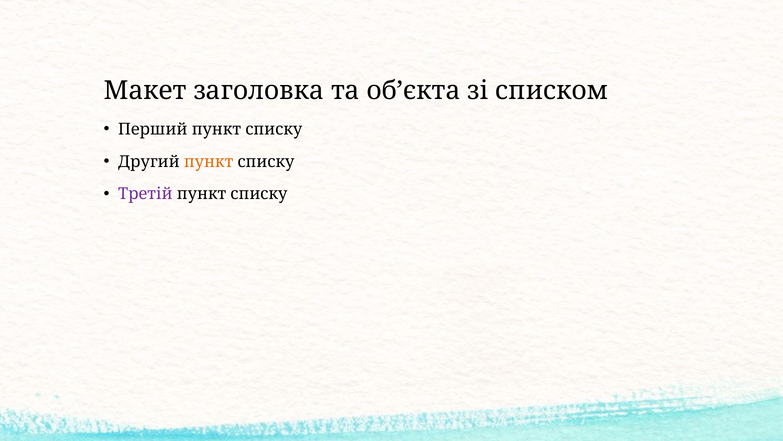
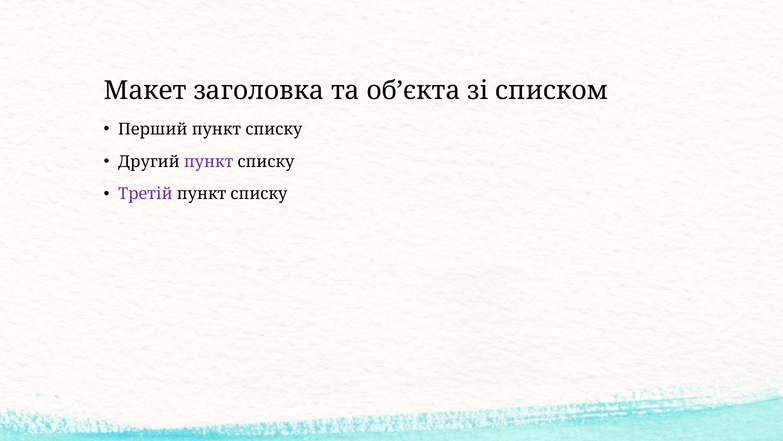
пункт at (209, 161) colour: orange -> purple
